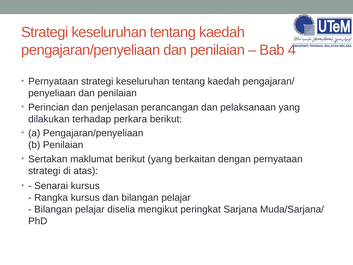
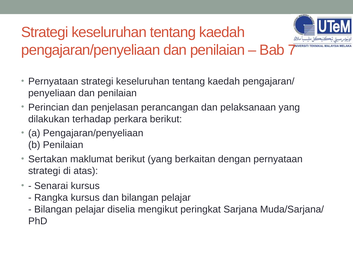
4: 4 -> 7
